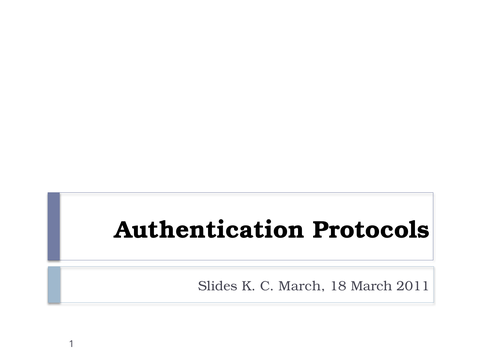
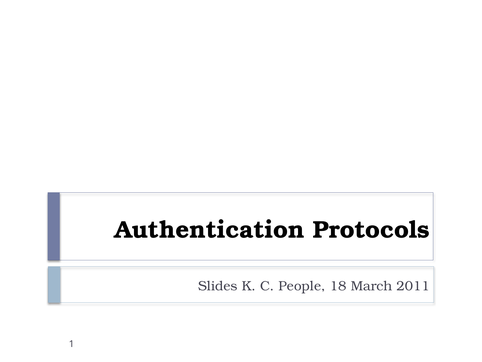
C March: March -> People
